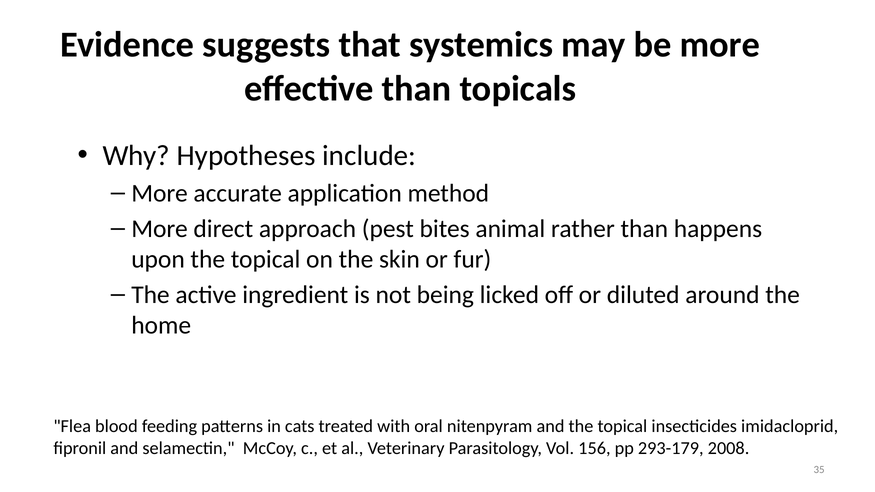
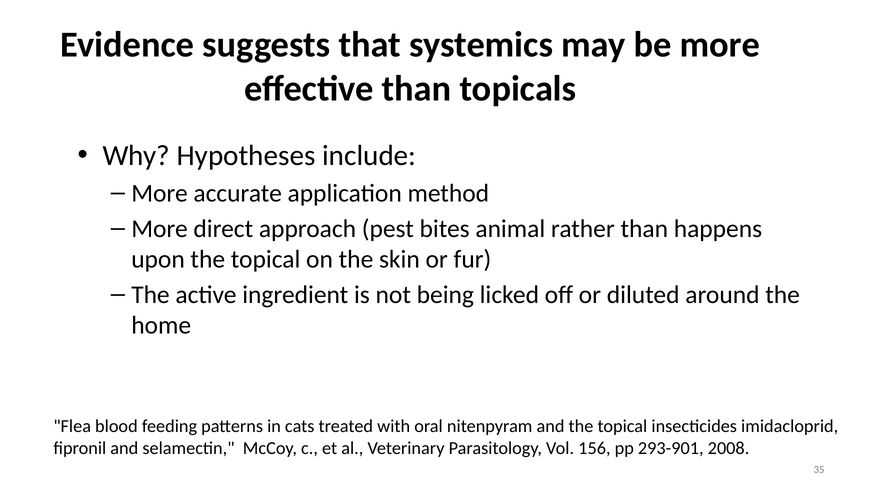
293-179: 293-179 -> 293-901
